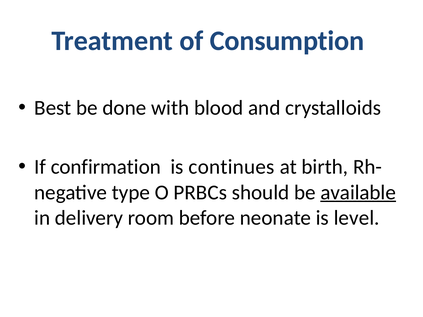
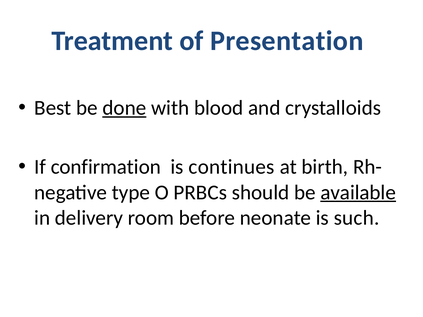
Consumption: Consumption -> Presentation
done underline: none -> present
level: level -> such
